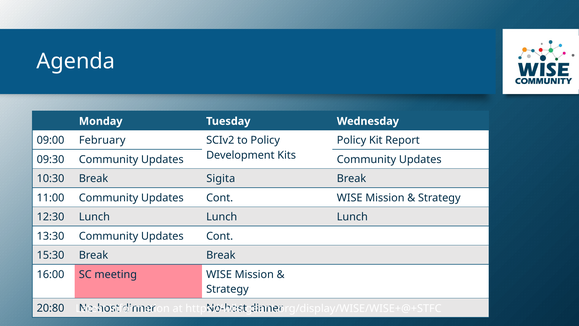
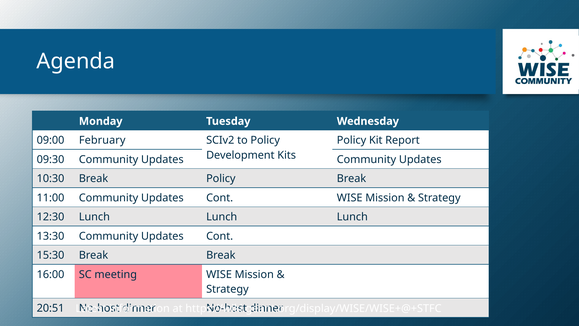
Break Sigita: Sigita -> Policy
20:80: 20:80 -> 20:51
